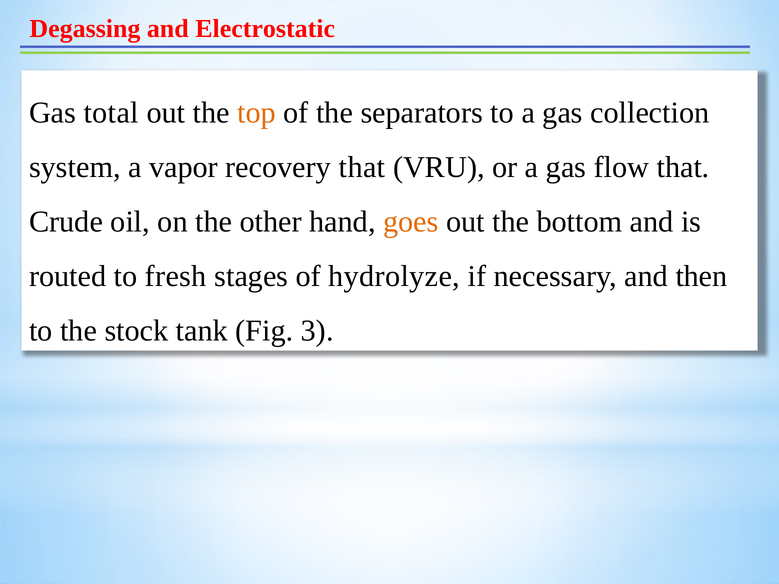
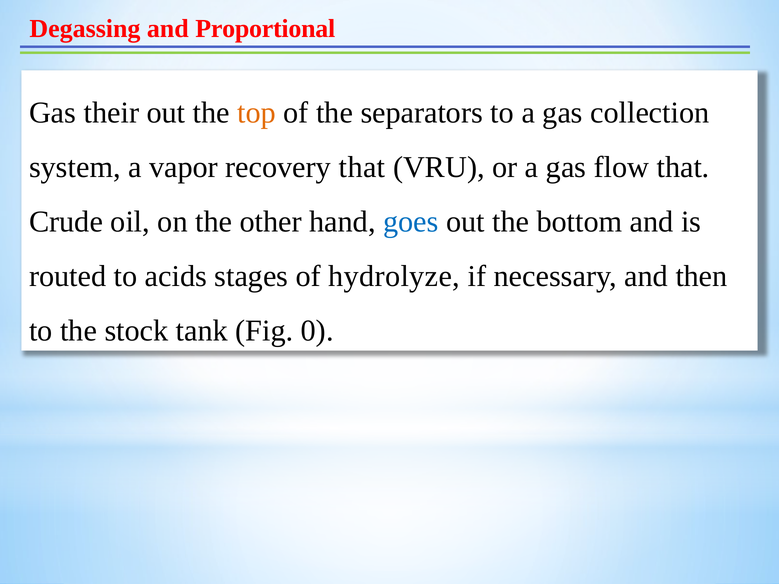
Electrostatic: Electrostatic -> Proportional
total: total -> their
goes colour: orange -> blue
fresh: fresh -> acids
3: 3 -> 0
